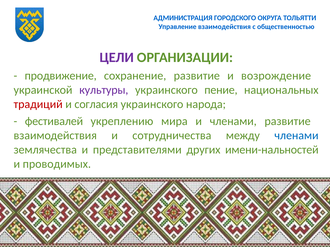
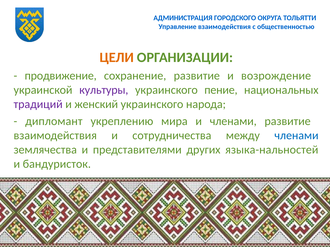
ЦЕЛИ colour: purple -> orange
традиций colour: red -> purple
согласия: согласия -> женский
фестивалей: фестивалей -> дипломант
имени-нальностей: имени-нальностей -> языка-нальностей
проводимых: проводимых -> бандуристок
